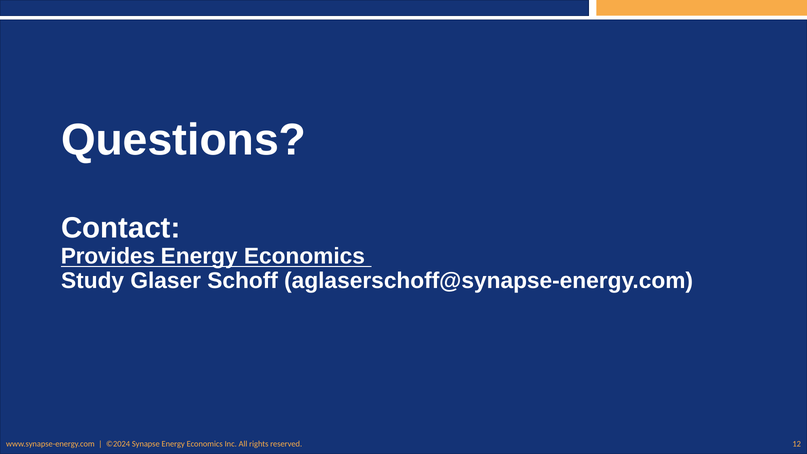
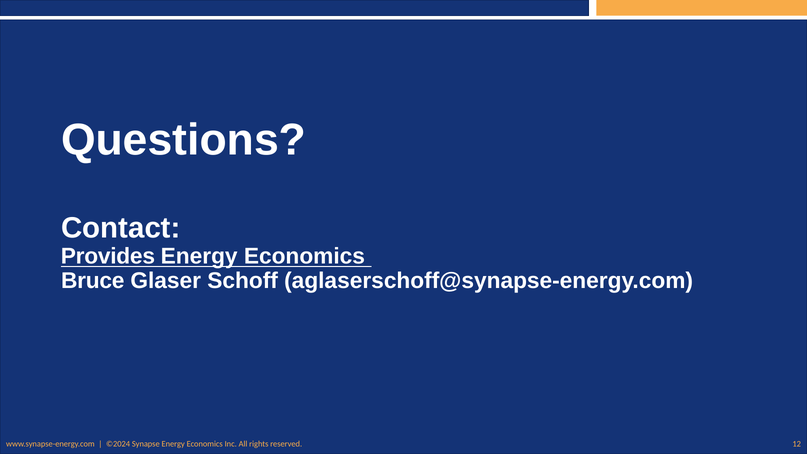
Study: Study -> Bruce
